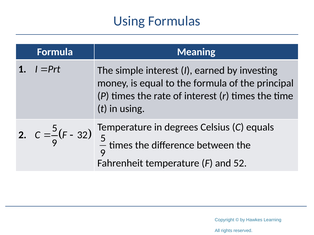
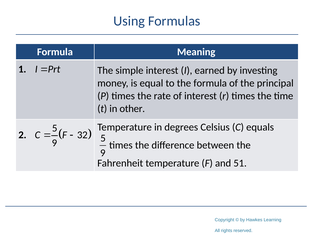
in using: using -> other
52: 52 -> 51
